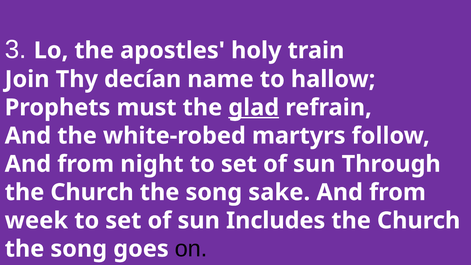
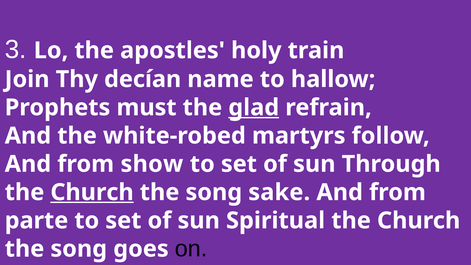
night: night -> show
Church at (92, 192) underline: none -> present
week: week -> parte
Includes: Includes -> Spiritual
